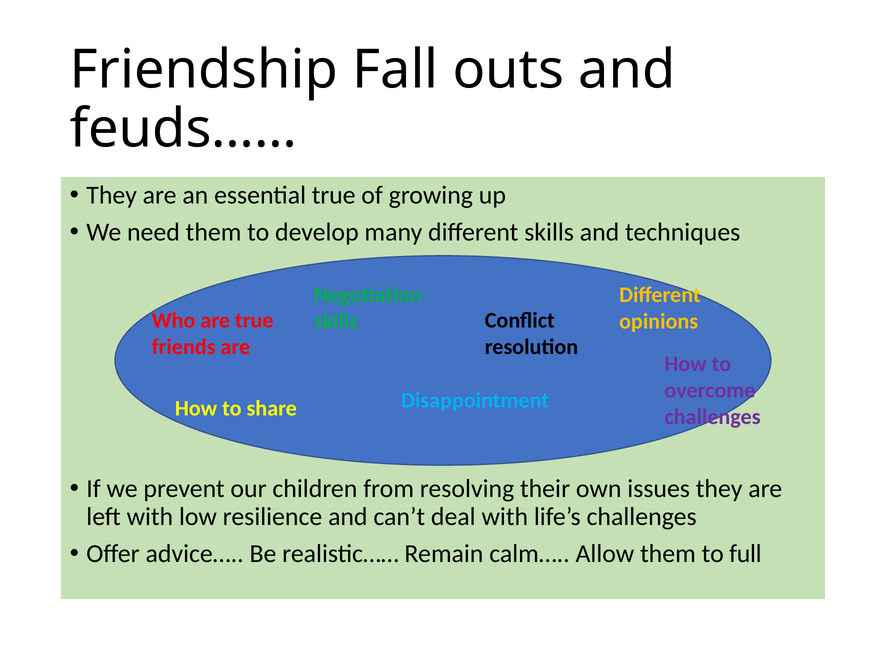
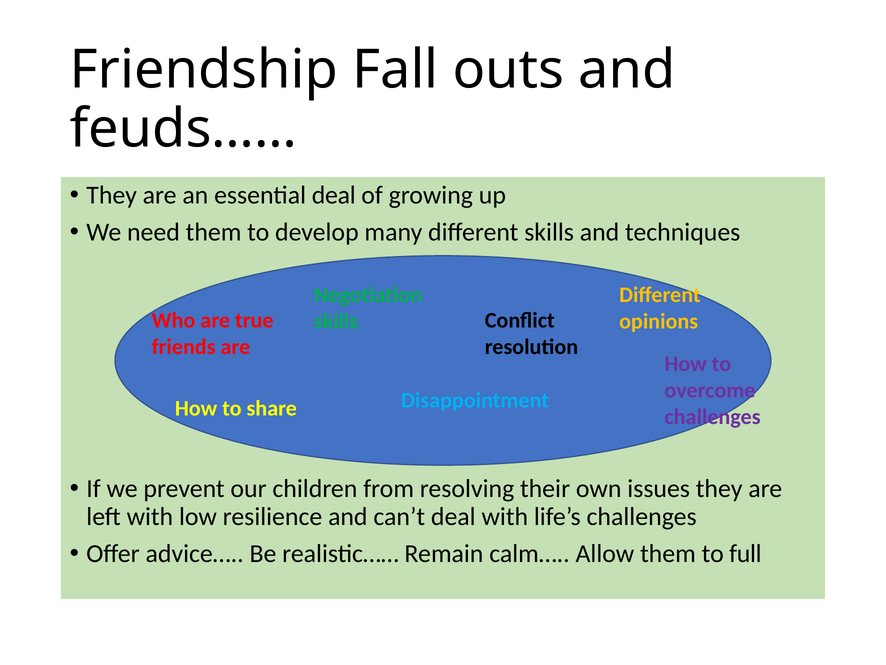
essential true: true -> deal
